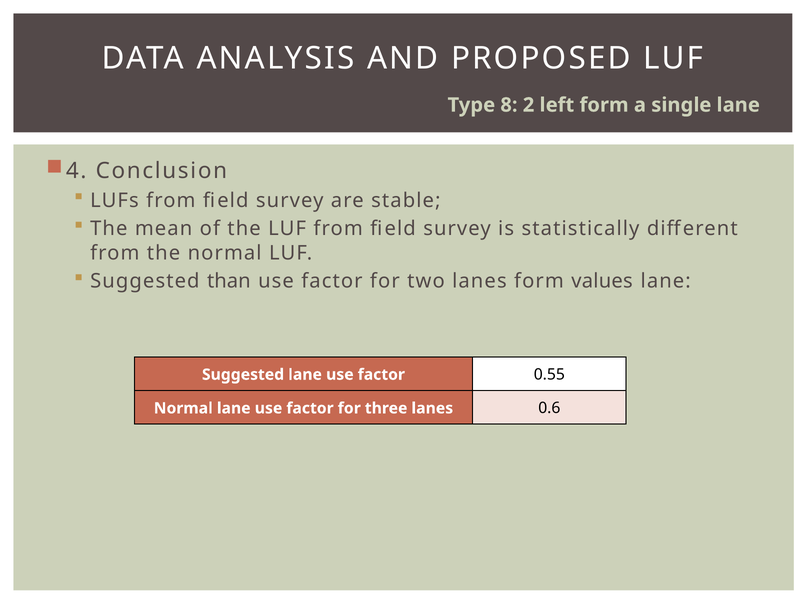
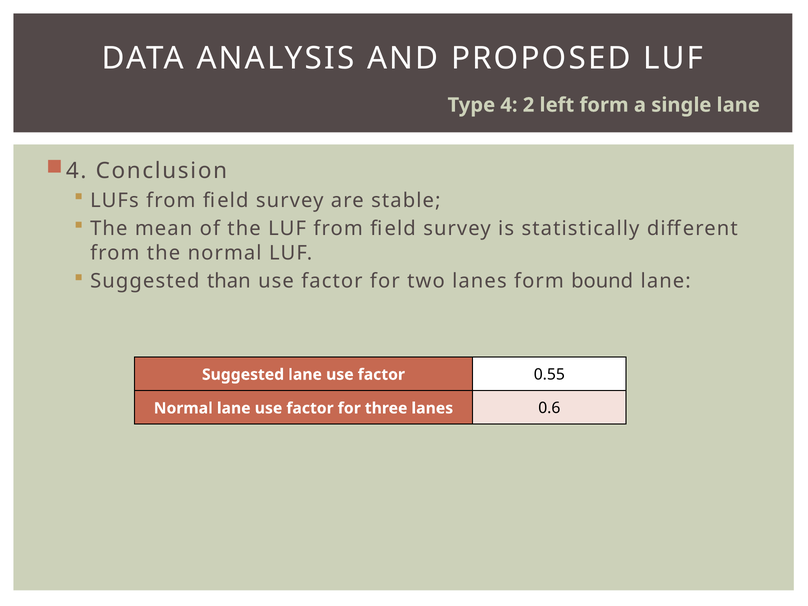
Type 8: 8 -> 4
values: values -> bound
